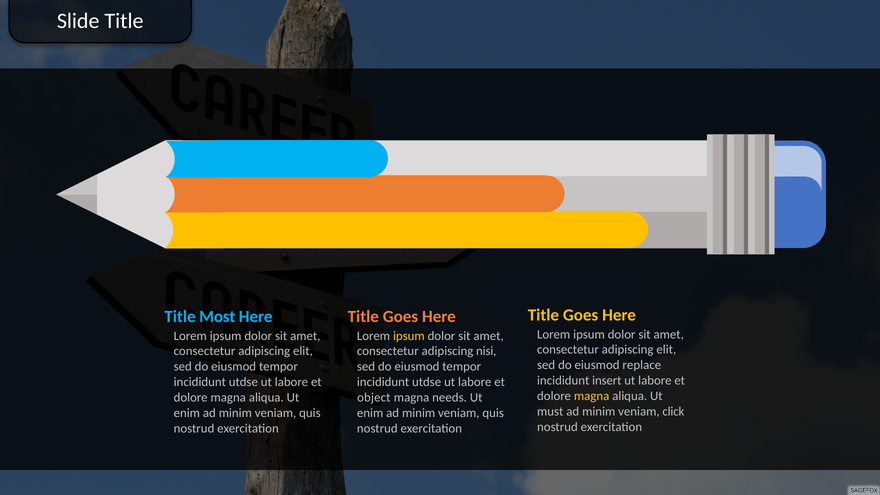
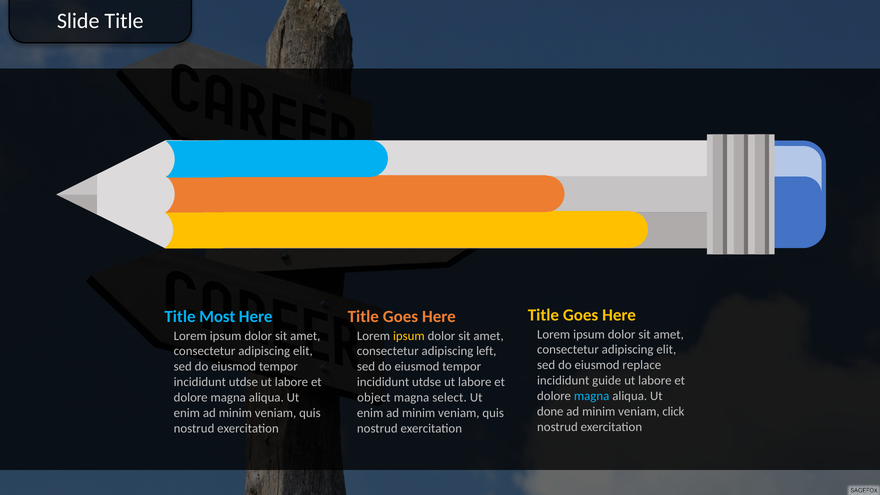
nisi: nisi -> left
insert: insert -> guide
magna at (592, 396) colour: yellow -> light blue
needs: needs -> select
must: must -> done
